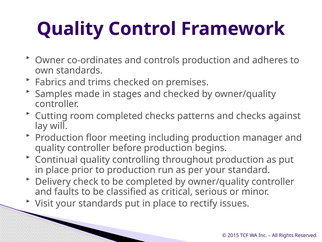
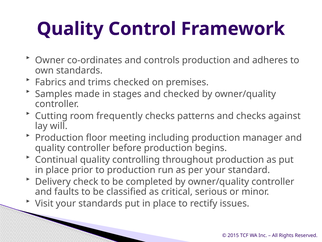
room completed: completed -> frequently
